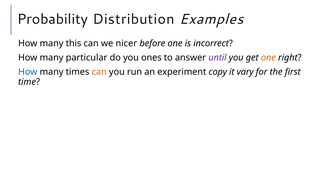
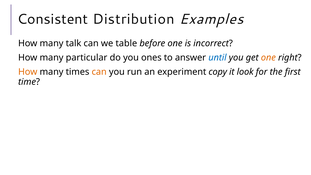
Probability: Probability -> Consistent
this: this -> talk
nicer: nicer -> table
until colour: purple -> blue
How at (28, 72) colour: blue -> orange
vary: vary -> look
